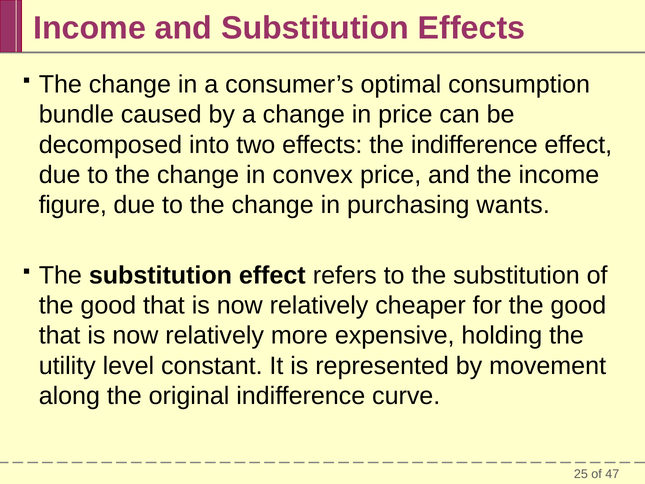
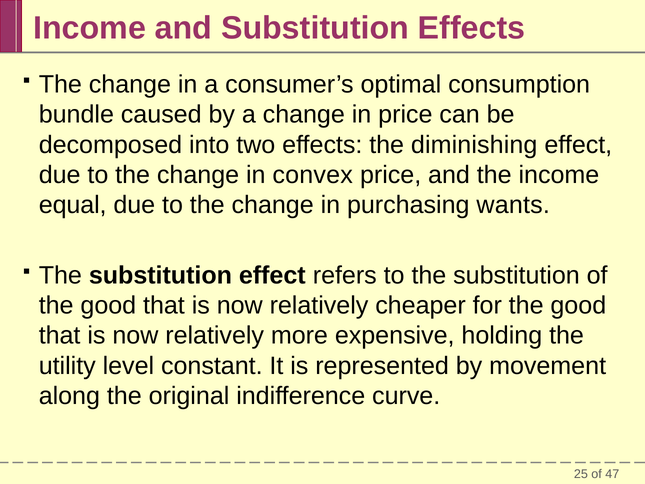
the indifference: indifference -> diminishing
figure: figure -> equal
